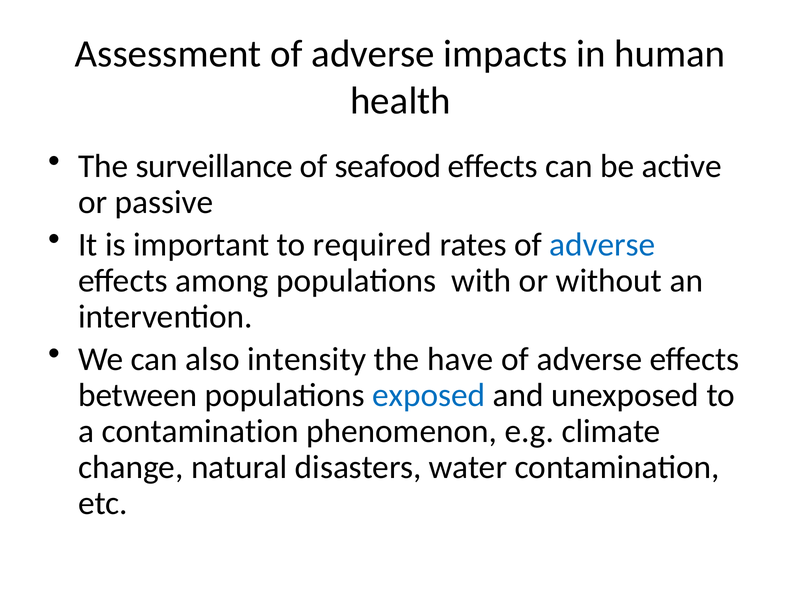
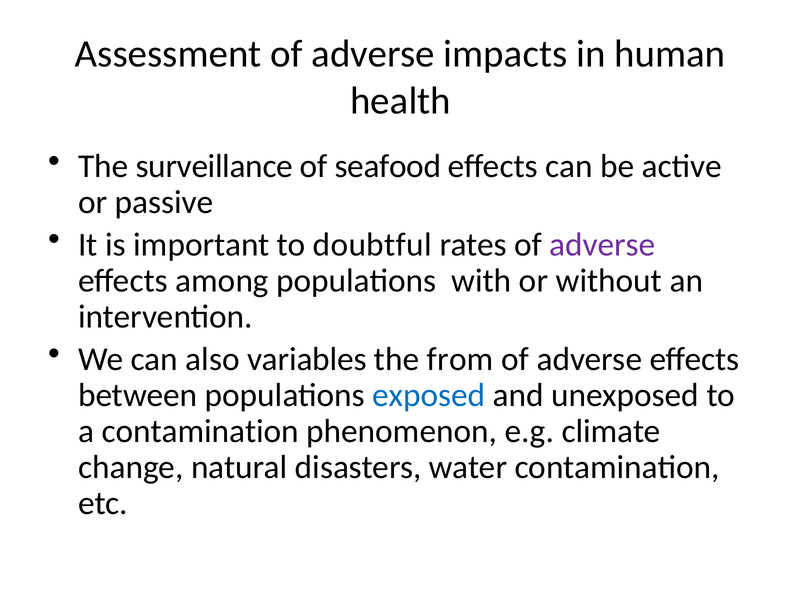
required: required -> doubtful
adverse at (602, 245) colour: blue -> purple
intensity: intensity -> variables
have: have -> from
